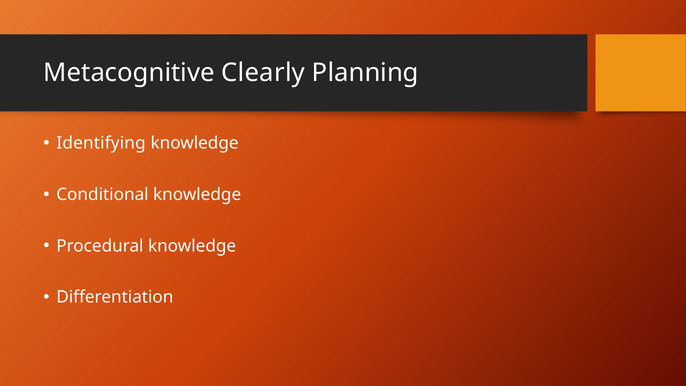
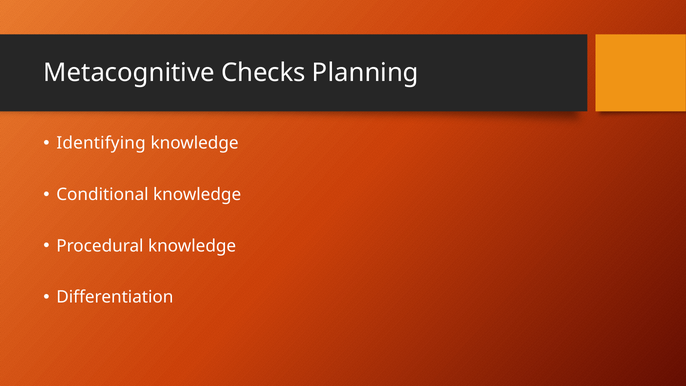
Clearly: Clearly -> Checks
